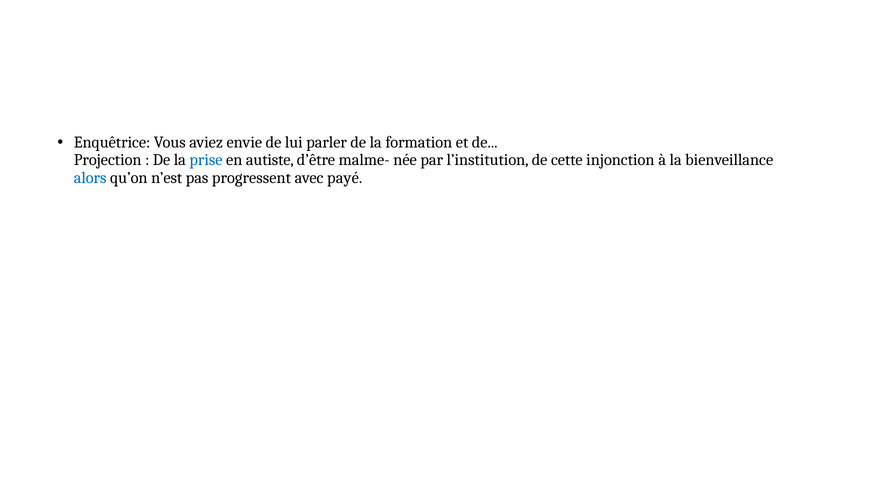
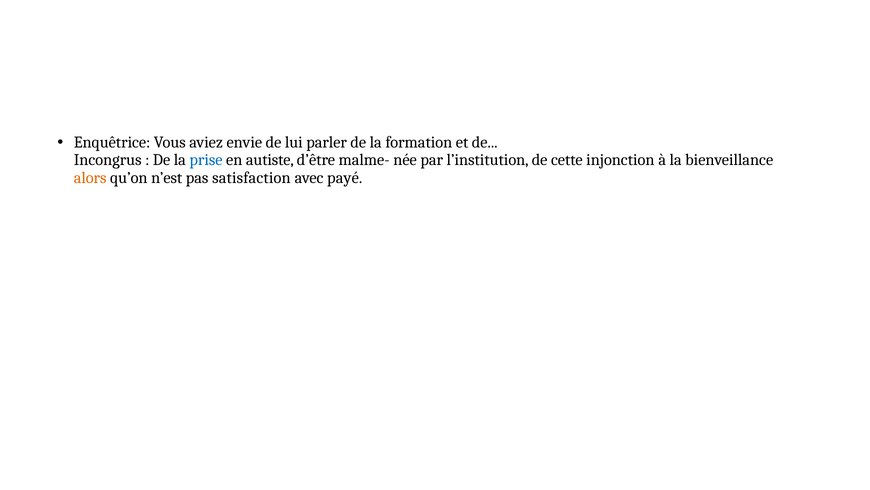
Projection: Projection -> Incongrus
alors colour: blue -> orange
progressent: progressent -> satisfaction
